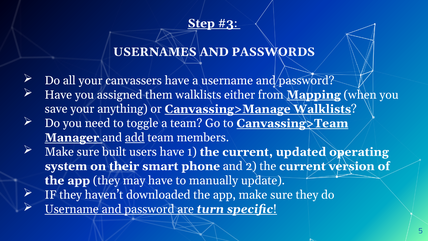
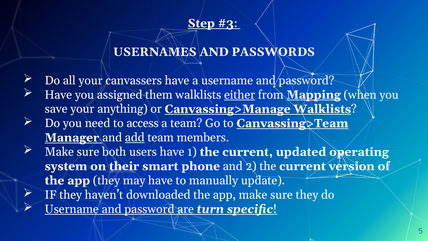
either underline: none -> present
toggle: toggle -> access
built: built -> both
